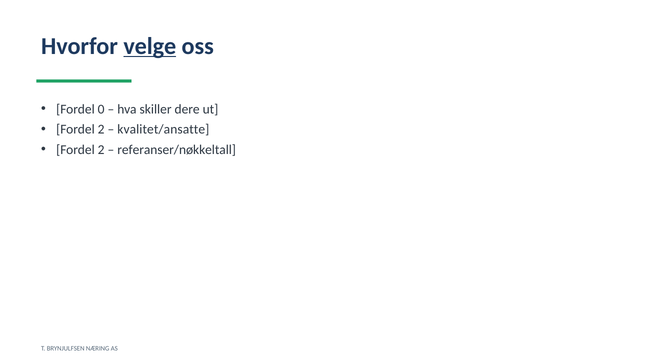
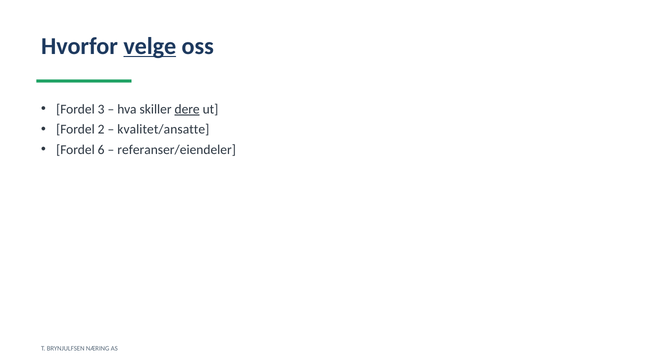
0: 0 -> 3
dere underline: none -> present
2 at (101, 150): 2 -> 6
referanser/nøkkeltall: referanser/nøkkeltall -> referanser/eiendeler
